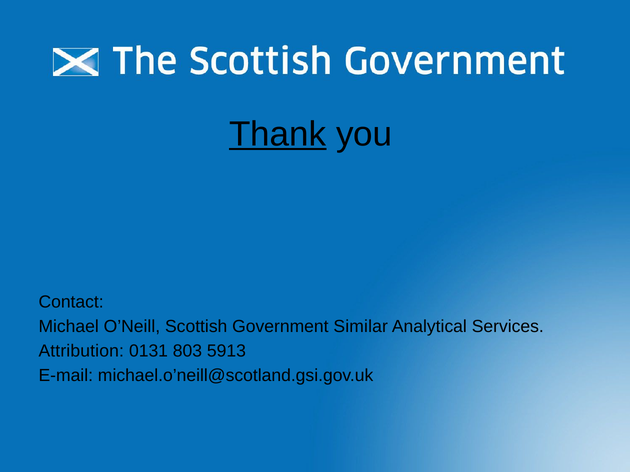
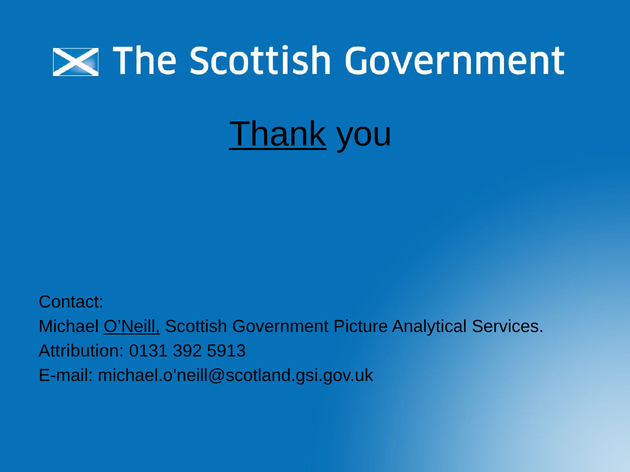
O’Neill underline: none -> present
Similar: Similar -> Picture
803: 803 -> 392
